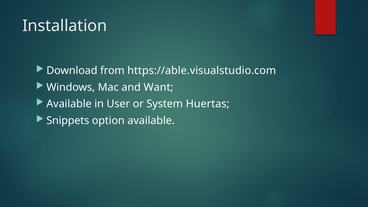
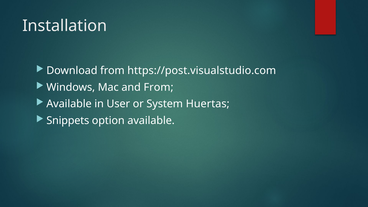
https://able.visualstudio.com: https://able.visualstudio.com -> https://post.visualstudio.com
and Want: Want -> From
